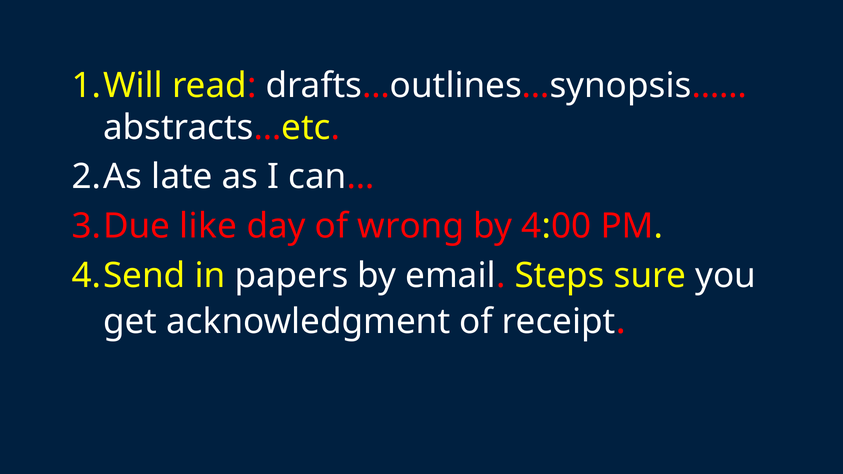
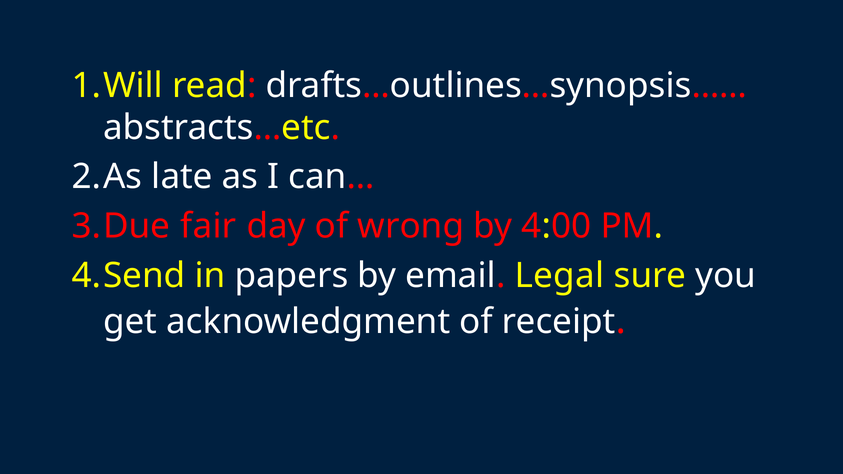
like: like -> fair
Steps: Steps -> Legal
